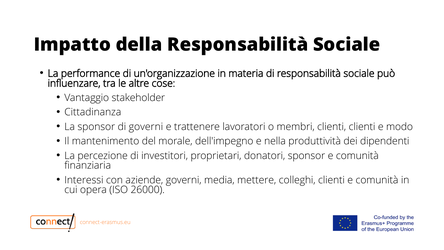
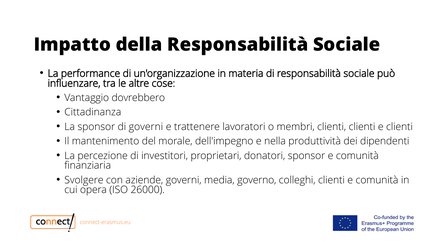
stakeholder: stakeholder -> dovrebbero
e modo: modo -> clienti
Interessi: Interessi -> Svolgere
mettere: mettere -> governo
